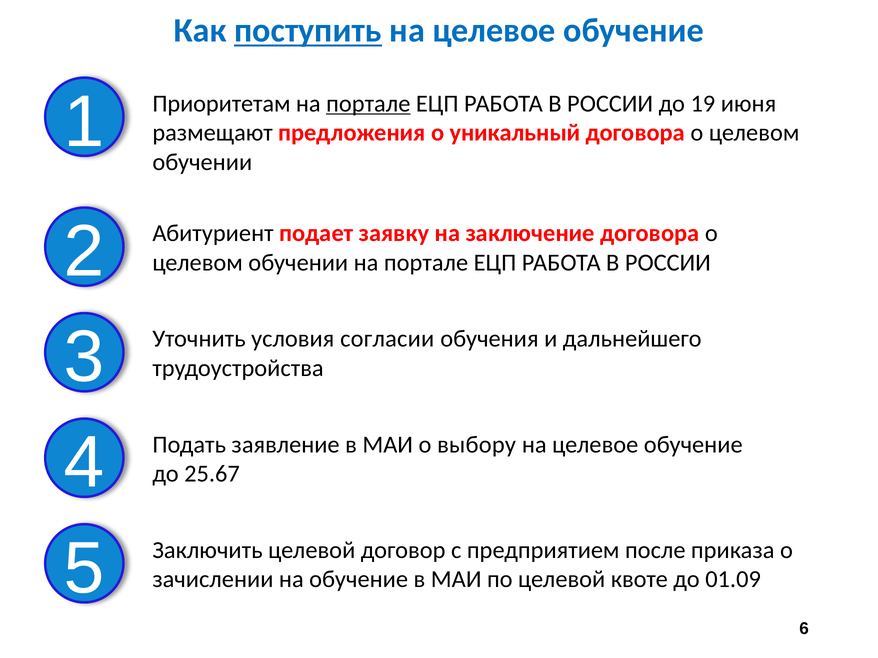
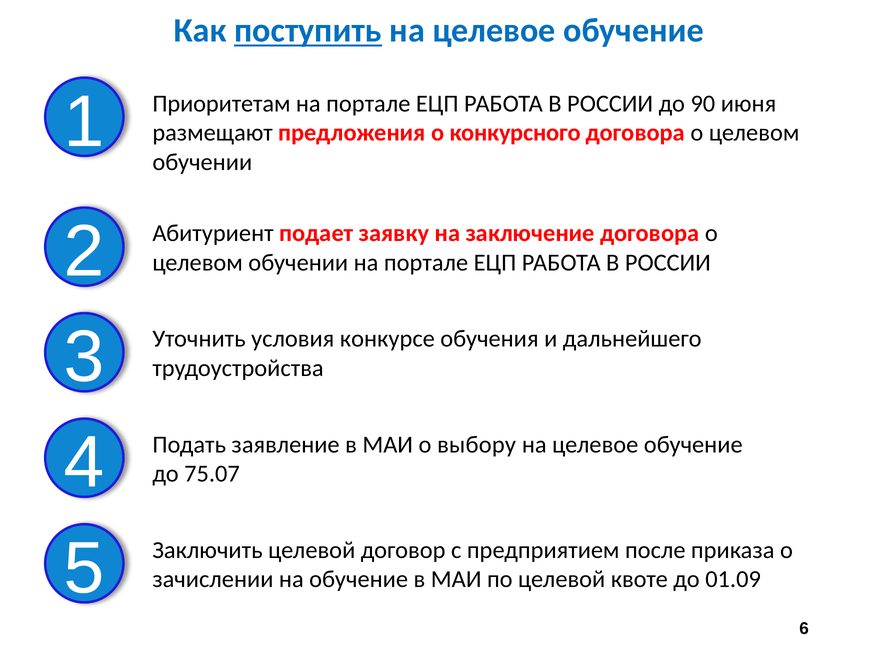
портале at (368, 104) underline: present -> none
19: 19 -> 90
уникальный: уникальный -> конкурсного
согласии: согласии -> конкурсе
25.67: 25.67 -> 75.07
